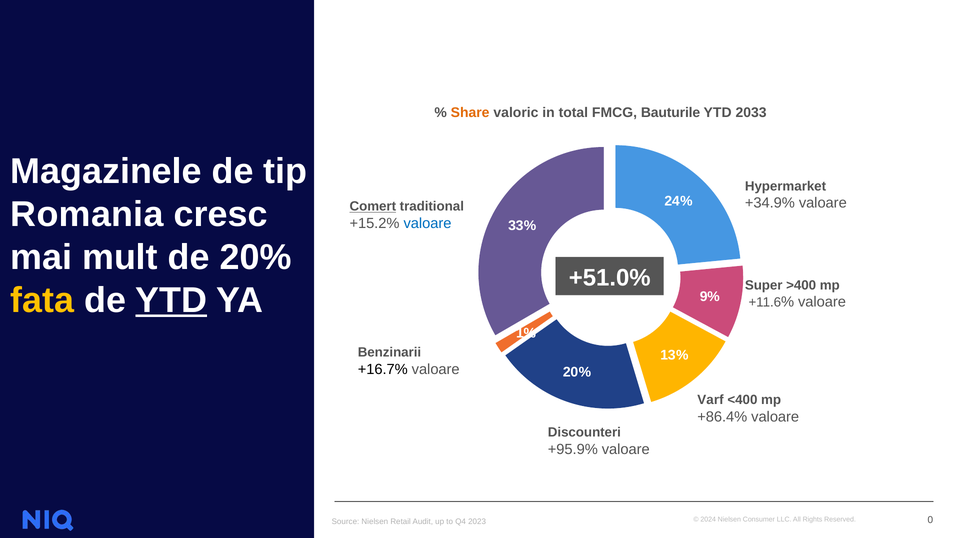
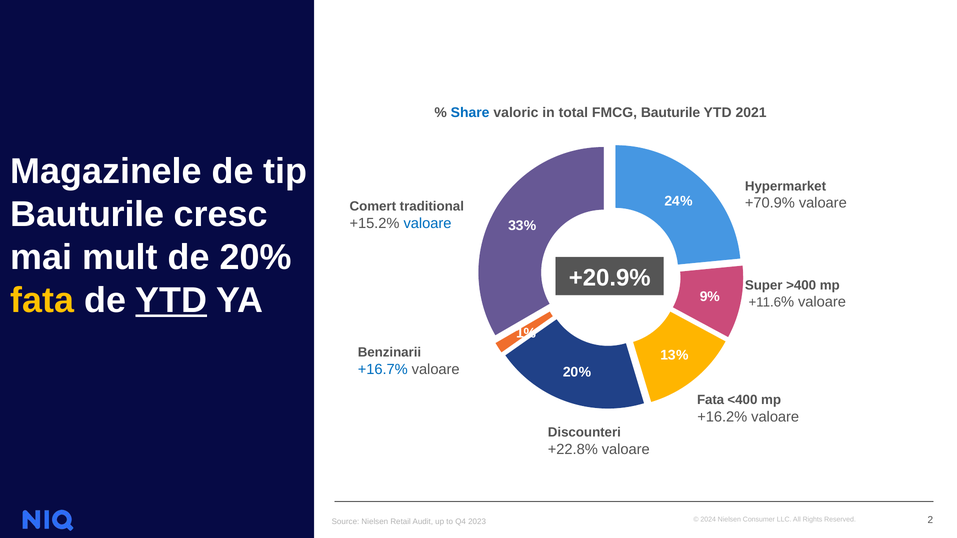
Share colour: orange -> blue
2033: 2033 -> 2021
+34.9%: +34.9% -> +70.9%
Romania at (87, 214): Romania -> Bauturile
Comert underline: present -> none
+51.0%: +51.0% -> +20.9%
+16.7% colour: black -> blue
Varf at (710, 400): Varf -> Fata
+86.4%: +86.4% -> +16.2%
+95.9%: +95.9% -> +22.8%
0: 0 -> 2
